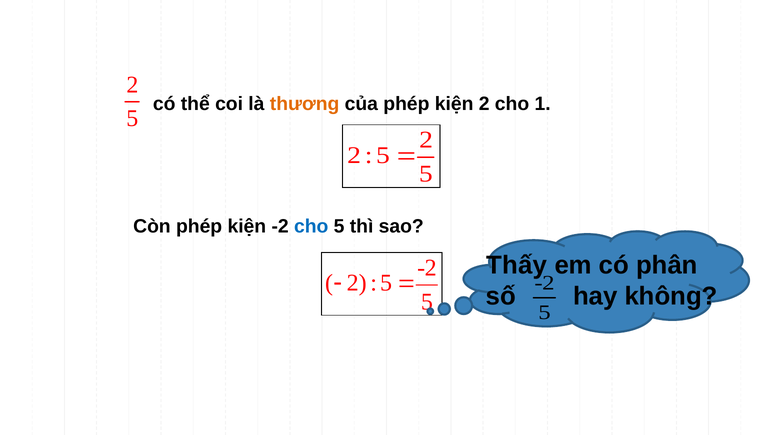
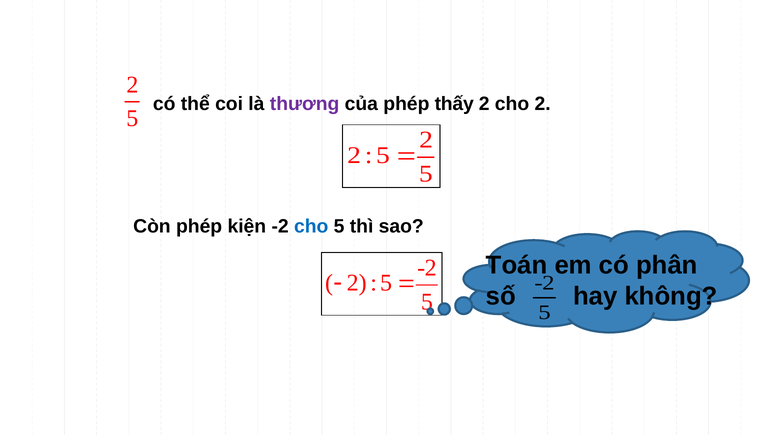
thương colour: orange -> purple
của phép kiện: kiện -> thấy
cho 1: 1 -> 2
Thấy: Thấy -> Toán
